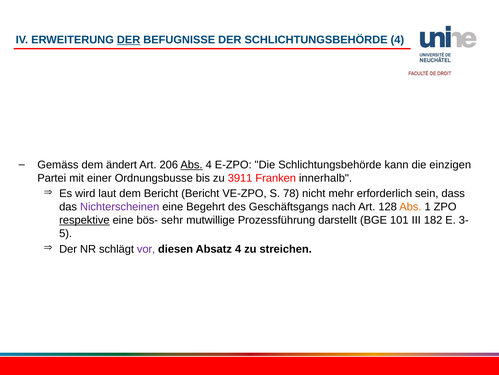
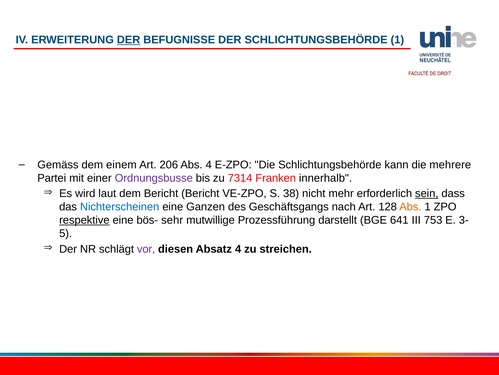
SCHLICHTUNGSBEHÖRDE 4: 4 -> 1
ändert: ändert -> einem
Abs at (191, 164) underline: present -> none
einzigen: einzigen -> mehrere
Ordnungsbusse colour: black -> purple
3911: 3911 -> 7314
78: 78 -> 38
sein underline: none -> present
Nichterscheinen colour: purple -> blue
Begehrt: Begehrt -> Ganzen
101: 101 -> 641
182: 182 -> 753
